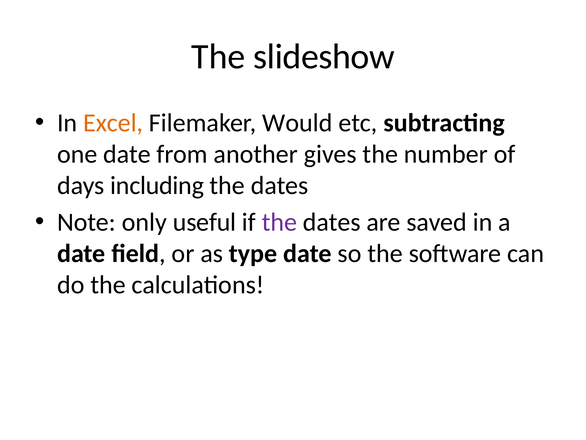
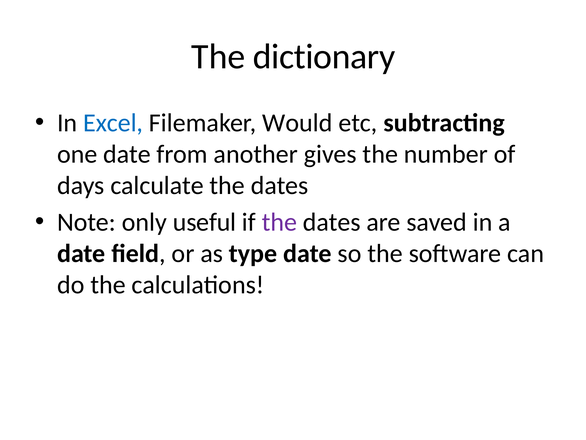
slideshow: slideshow -> dictionary
Excel colour: orange -> blue
including: including -> calculate
